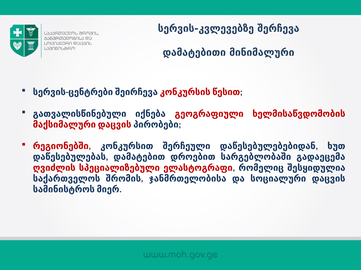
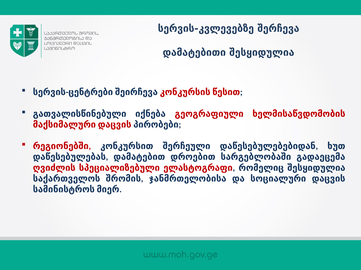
დამატებითი მინიმალური: მინიმალური -> შესყიდულია
